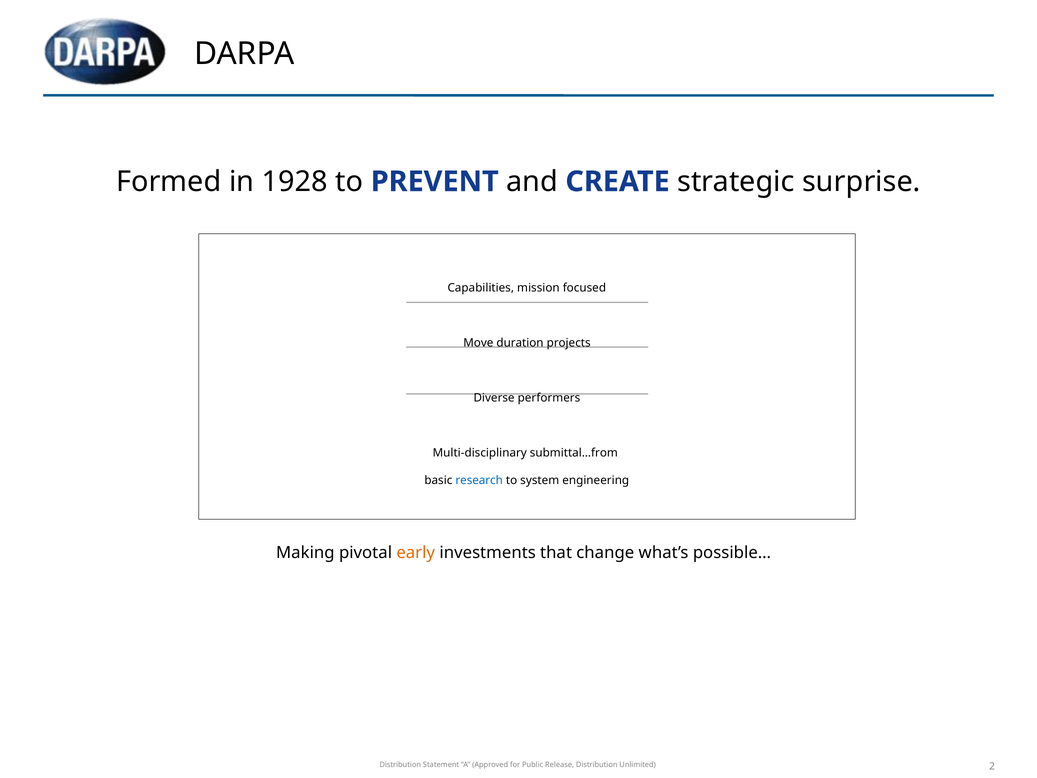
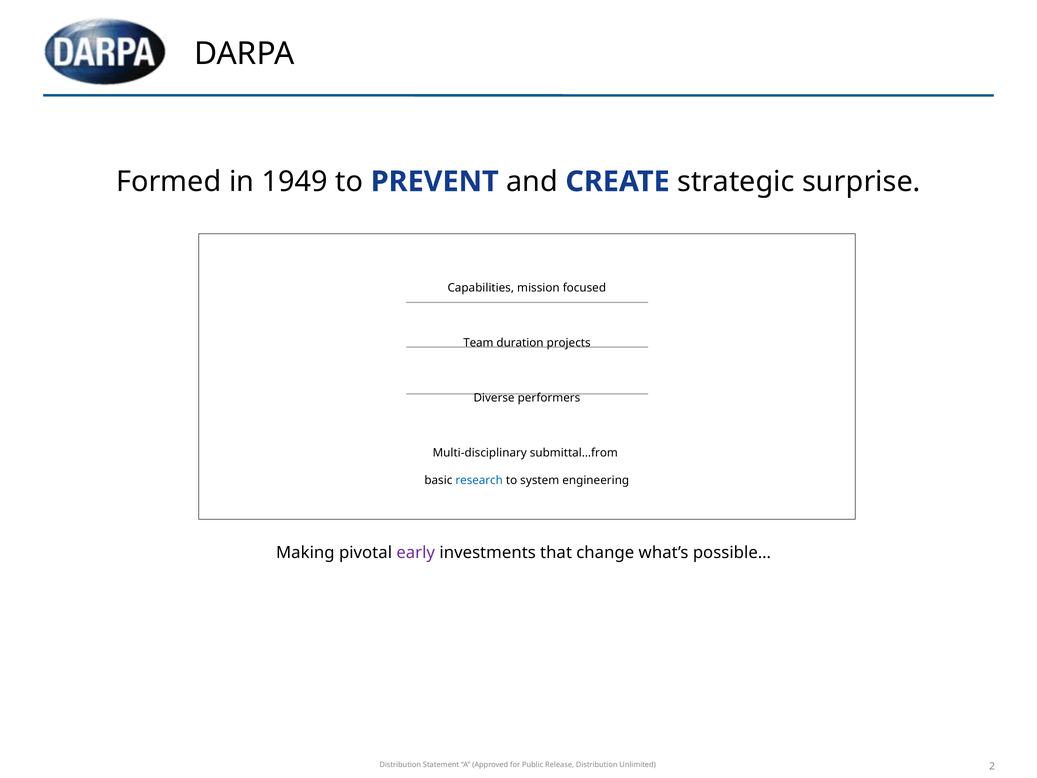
1928: 1928 -> 1949
Move: Move -> Team
early colour: orange -> purple
